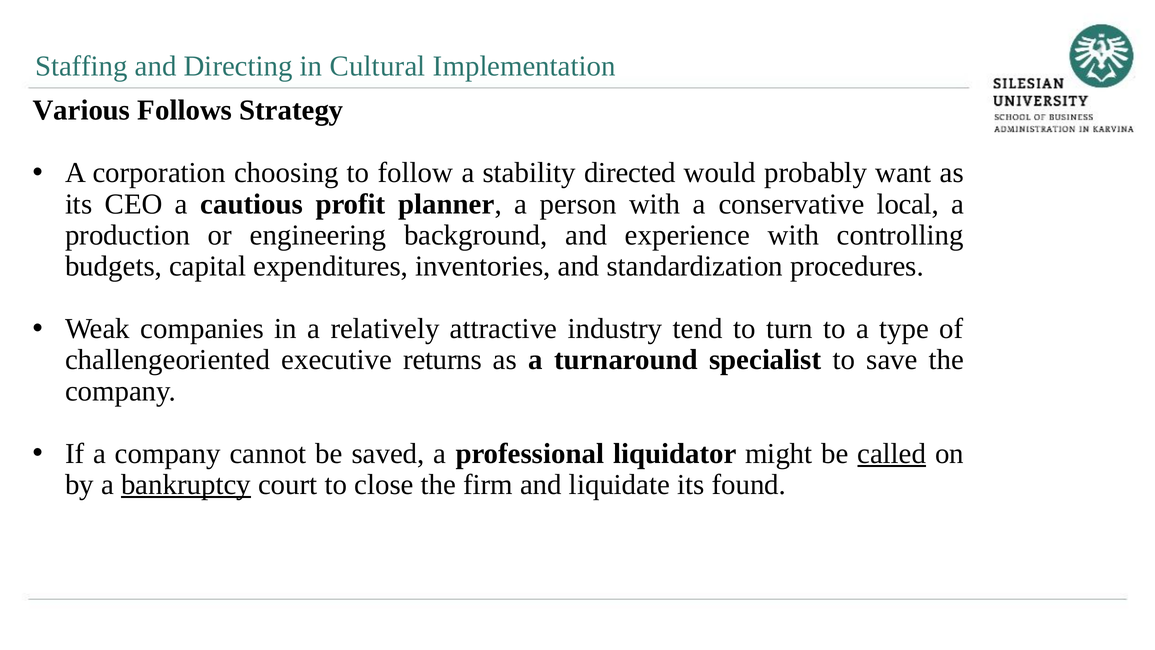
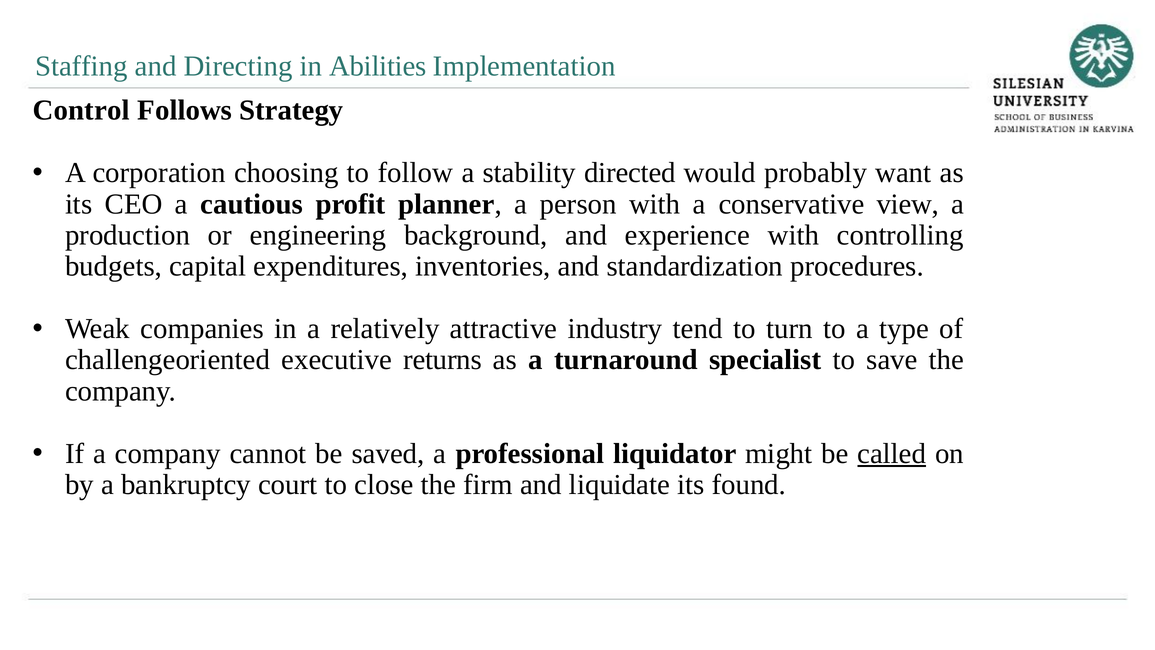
Cultural: Cultural -> Abilities
Various: Various -> Control
local: local -> view
bankruptcy underline: present -> none
